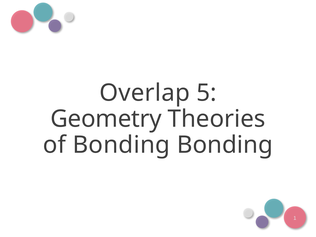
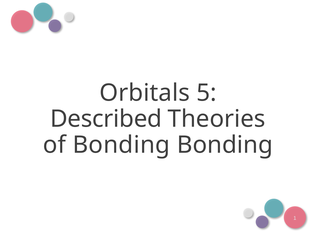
Overlap: Overlap -> Orbitals
Geometry: Geometry -> Described
